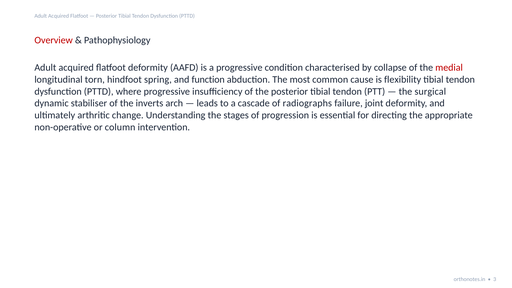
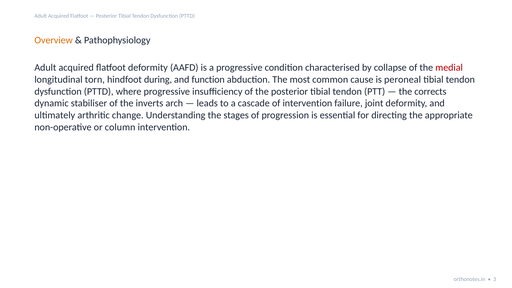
Overview colour: red -> orange
spring: spring -> during
flexibility: flexibility -> peroneal
surgical: surgical -> corrects
of radiographs: radiographs -> intervention
